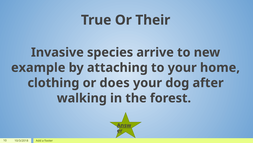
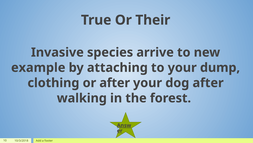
home: home -> dump
or does: does -> after
